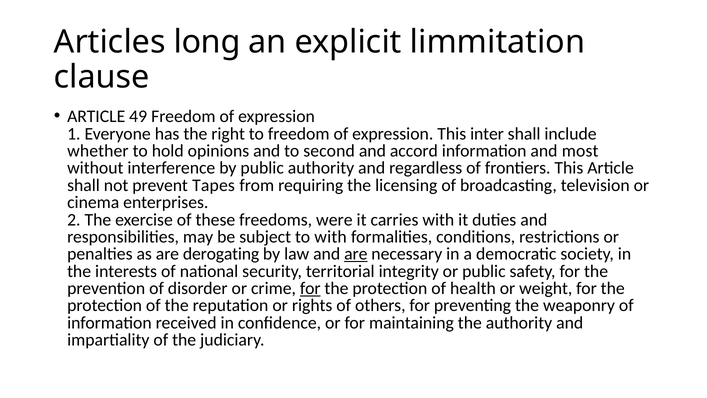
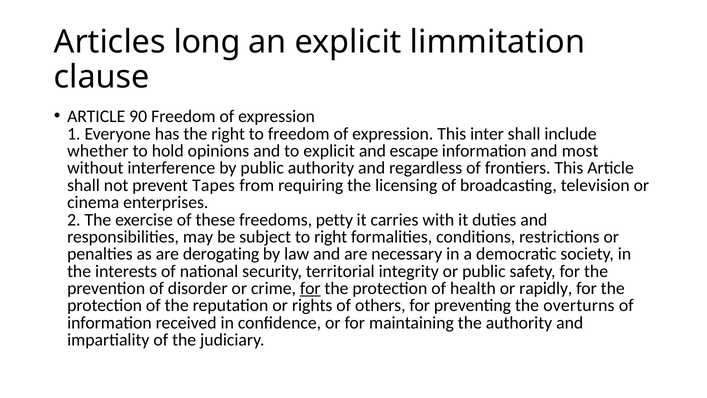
49: 49 -> 90
to second: second -> explicit
accord: accord -> escape
were: were -> petty
to with: with -> right
are at (356, 254) underline: present -> none
weight: weight -> rapidly
weaponry: weaponry -> overturns
